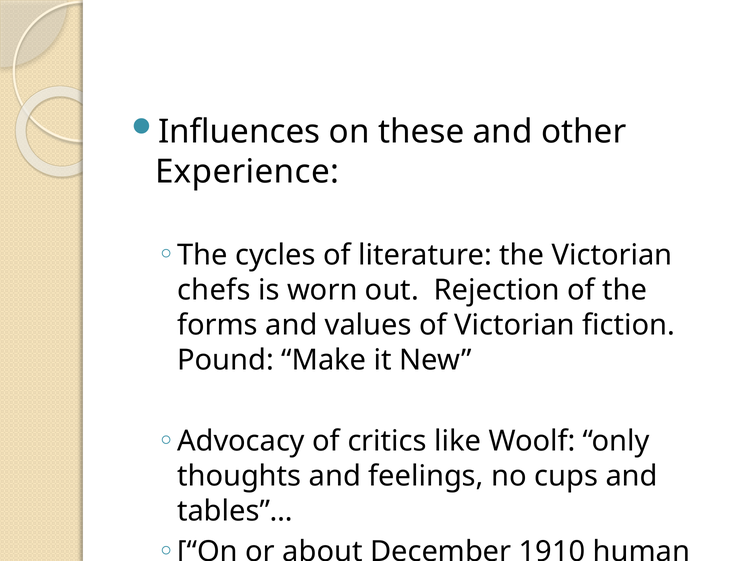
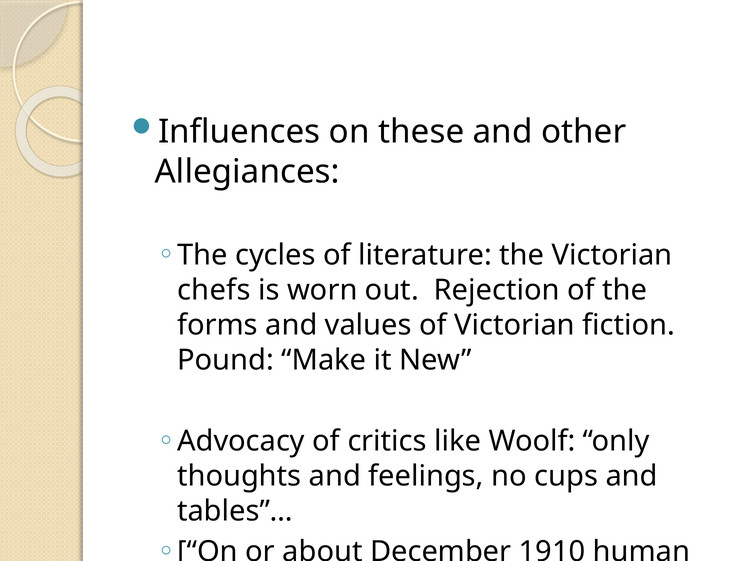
Experience: Experience -> Allegiances
